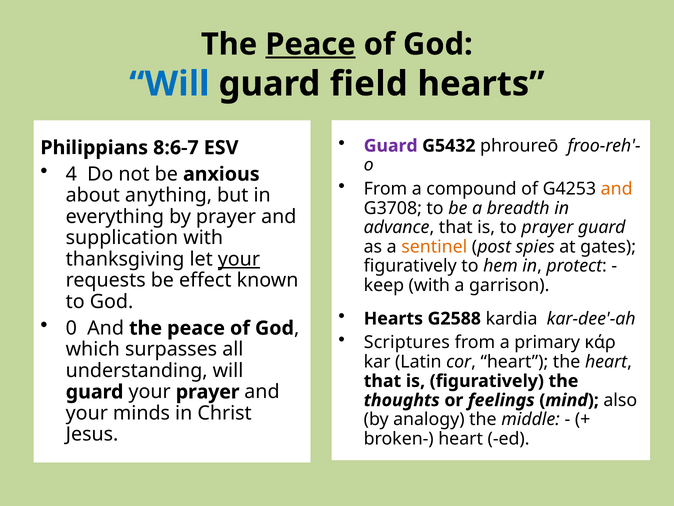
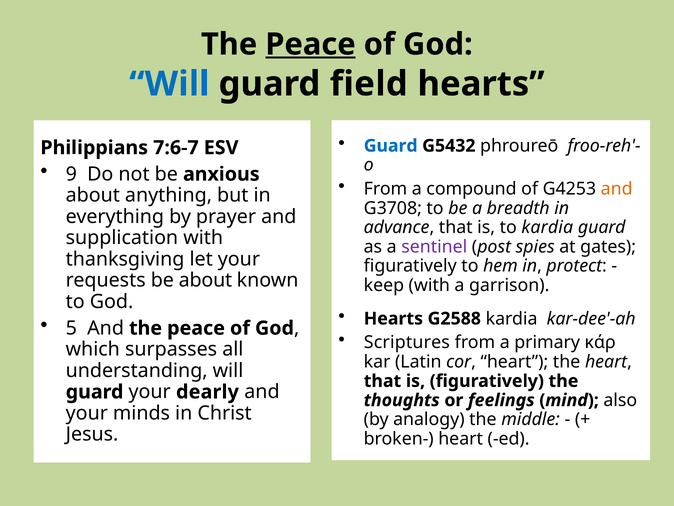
Guard at (391, 146) colour: purple -> blue
8:6-7: 8:6-7 -> 7:6-7
4: 4 -> 9
to prayer: prayer -> kardia
sentinel colour: orange -> purple
your at (239, 259) underline: present -> none
be effect: effect -> about
0: 0 -> 5
your prayer: prayer -> dearly
